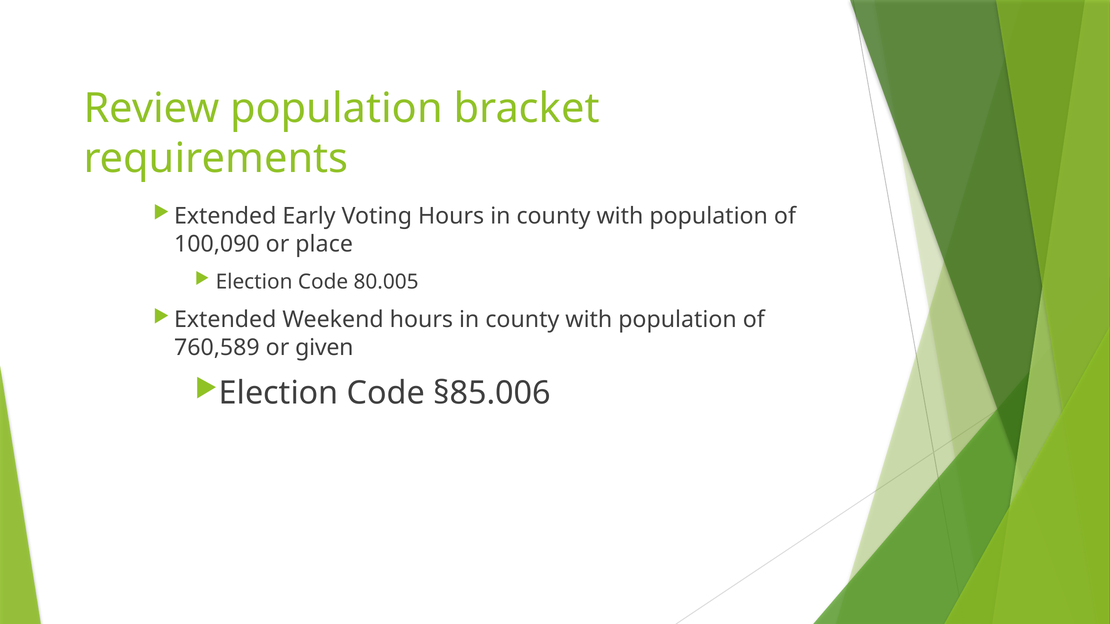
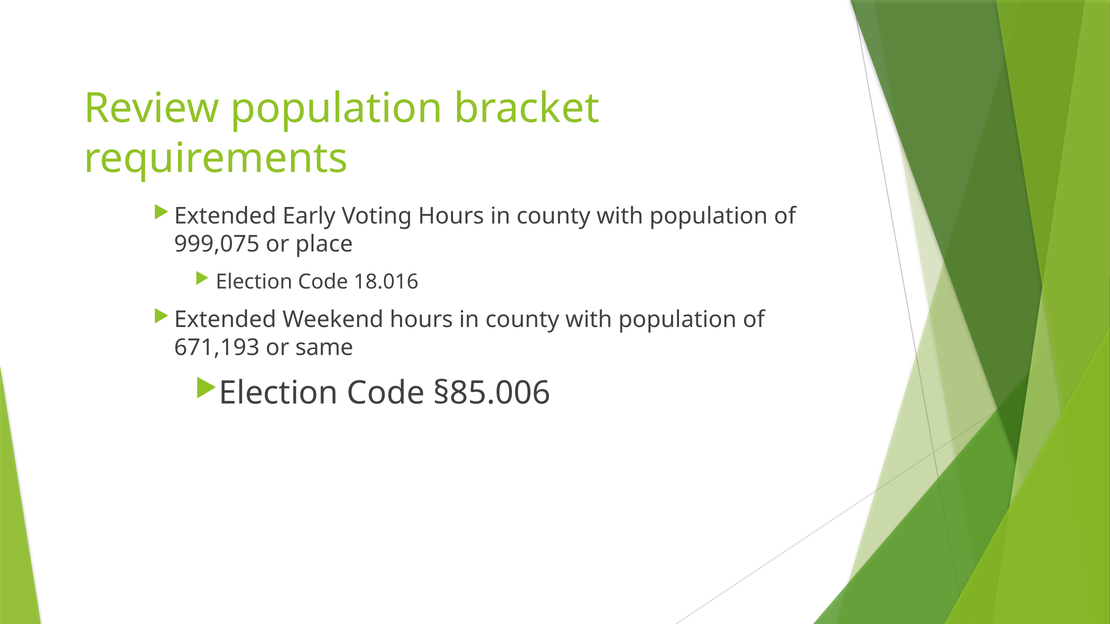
100,090: 100,090 -> 999,075
80.005: 80.005 -> 18.016
760,589: 760,589 -> 671,193
given: given -> same
